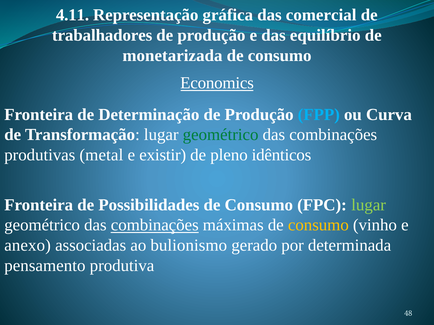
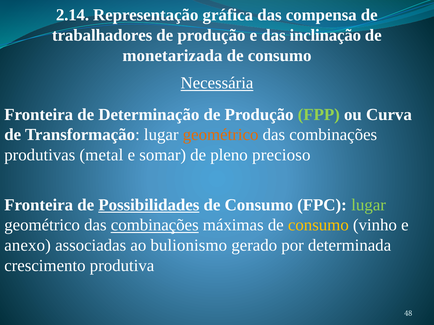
4.11: 4.11 -> 2.14
comercial: comercial -> compensa
equilíbrio: equilíbrio -> inclinação
Economics: Economics -> Necessária
FPP colour: light blue -> light green
geométrico at (221, 135) colour: green -> orange
existir: existir -> somar
idênticos: idênticos -> precioso
Possibilidades underline: none -> present
pensamento: pensamento -> crescimento
